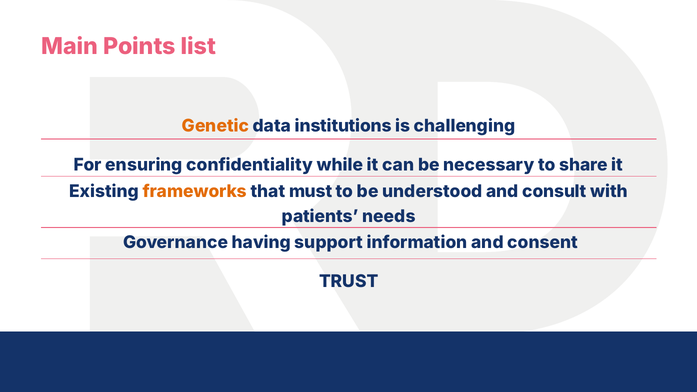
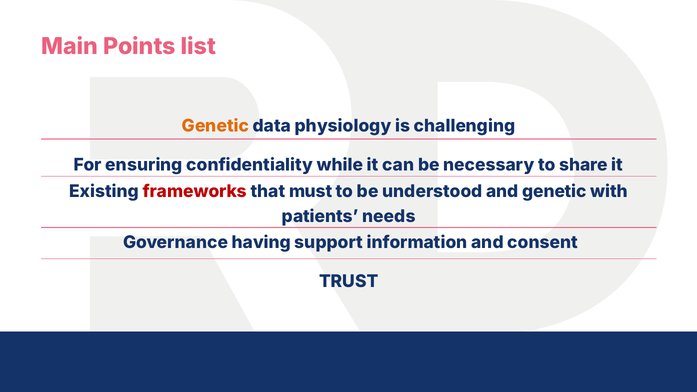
institutions: institutions -> physiology
frameworks colour: orange -> red
and consult: consult -> genetic
